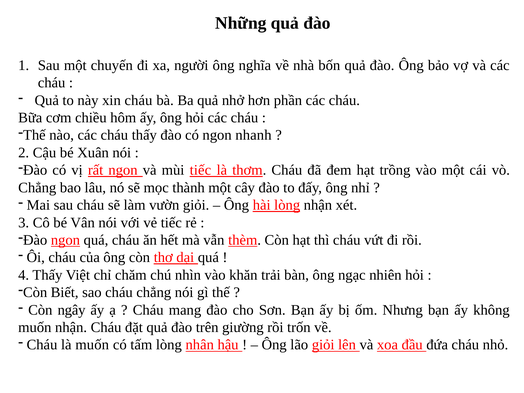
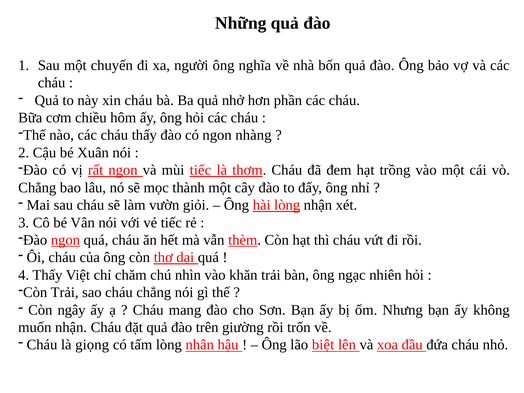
nhanh: nhanh -> nhàng
Còn Biết: Biết -> Trải
là muốn: muốn -> giọng
lão giỏi: giỏi -> biệt
